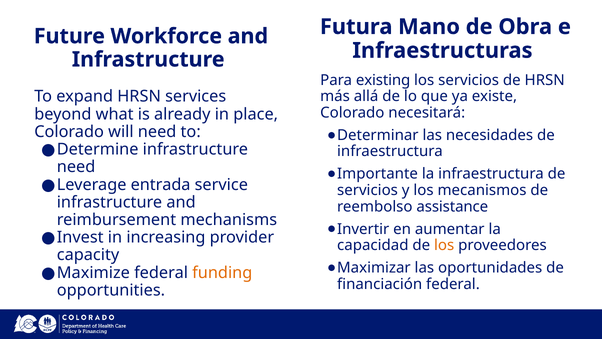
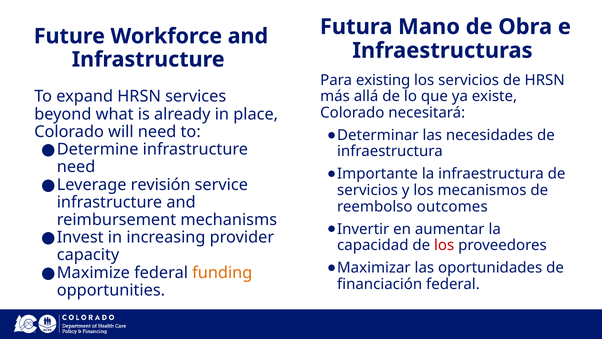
entrada: entrada -> revisión
assistance: assistance -> outcomes
los at (444, 245) colour: orange -> red
